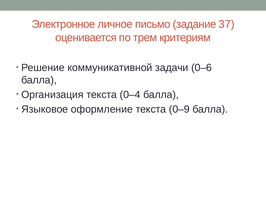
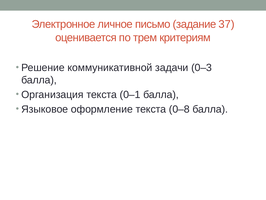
0–6: 0–6 -> 0–3
0–4: 0–4 -> 0–1
0–9: 0–9 -> 0–8
